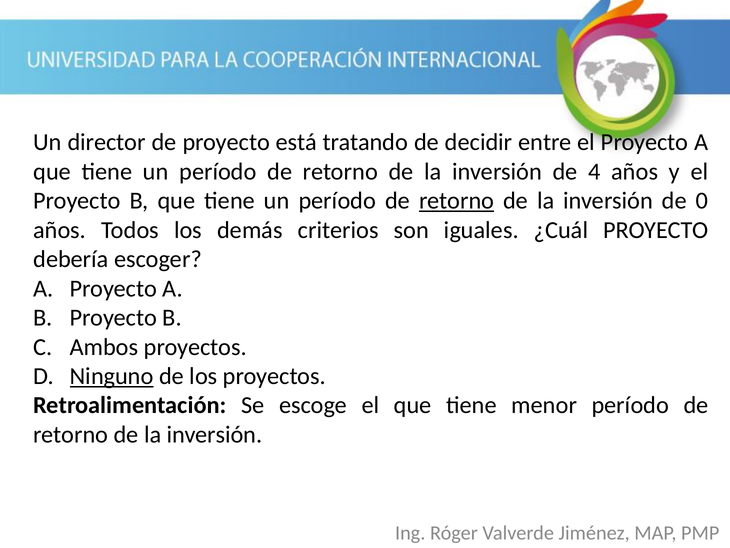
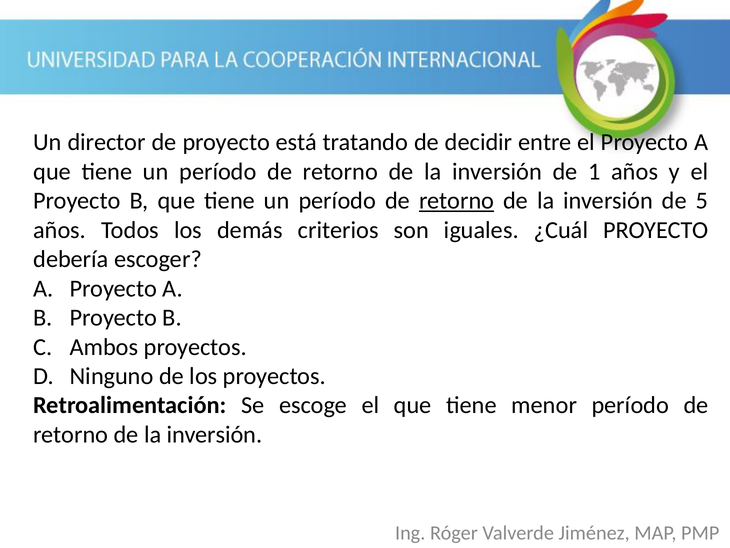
4: 4 -> 1
0: 0 -> 5
Ninguno underline: present -> none
